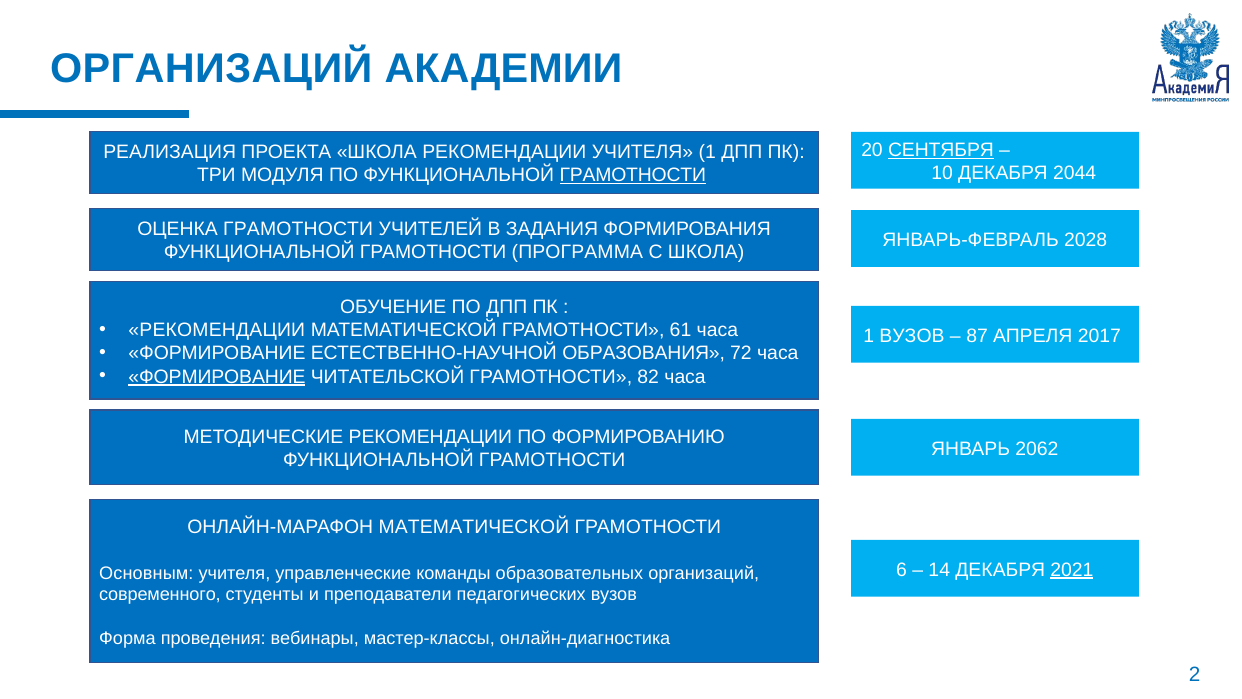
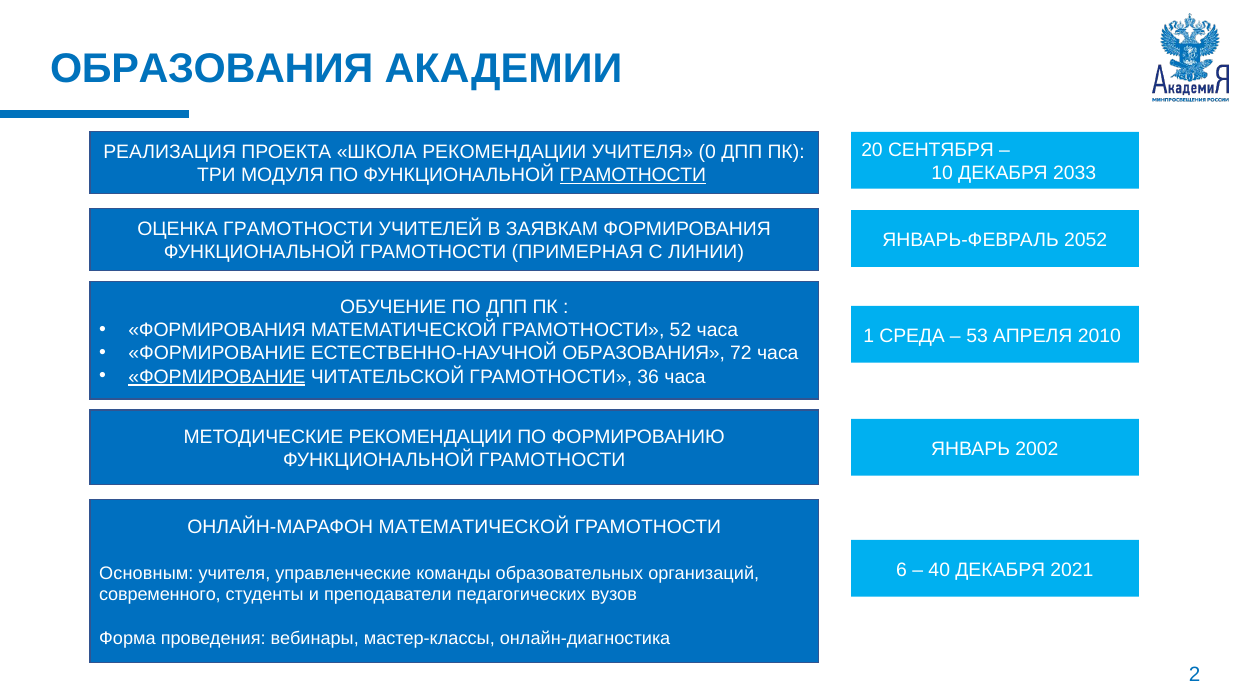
ОРГАНИЗАЦИЙ at (211, 68): ОРГАНИЗАЦИЙ -> ОБРАЗОВАНИЯ
СЕНТЯБРЯ underline: present -> none
УЧИТЕЛЯ 1: 1 -> 0
2044: 2044 -> 2033
ЗАДАНИЯ: ЗАДАНИЯ -> ЗАЯВКАМ
2028: 2028 -> 2052
ПРОГРАММА: ПРОГРАММА -> ПРИМЕРНАЯ
С ШКОЛА: ШКОЛА -> ЛИНИИ
РЕКОМЕНДАЦИИ at (217, 330): РЕКОМЕНДАЦИИ -> ФОРМИРОВАНИЯ
61: 61 -> 52
1 ВУЗОВ: ВУЗОВ -> СРЕДА
87: 87 -> 53
2017: 2017 -> 2010
82: 82 -> 36
2062: 2062 -> 2002
14: 14 -> 40
2021 underline: present -> none
